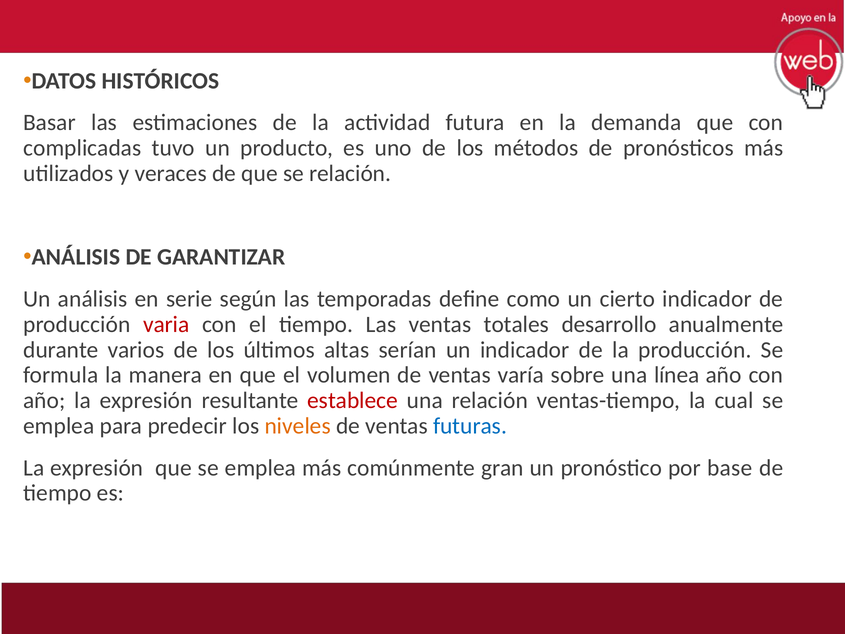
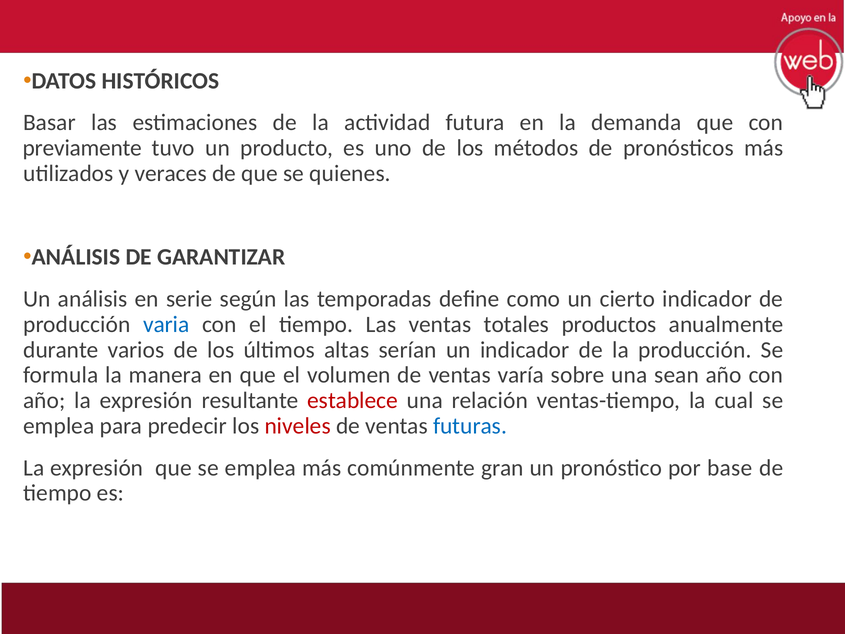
complicadas: complicadas -> previamente
se relación: relación -> quienes
varia colour: red -> blue
desarrollo: desarrollo -> productos
línea: línea -> sean
niveles colour: orange -> red
